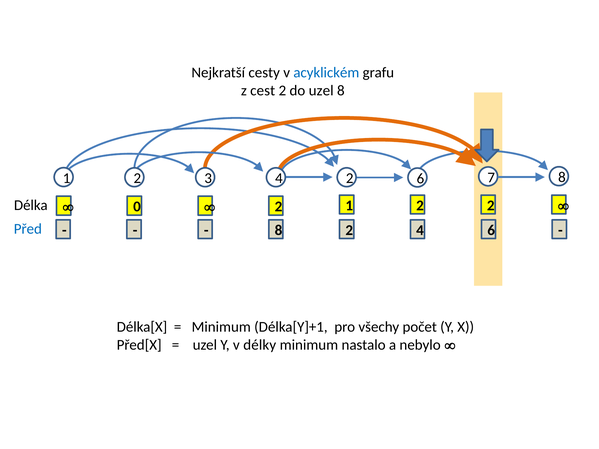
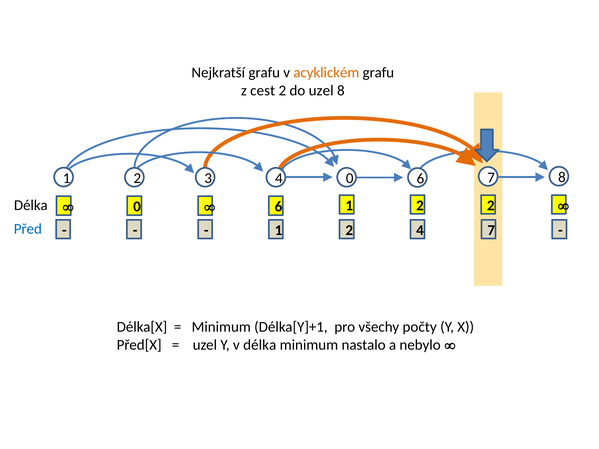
Nejkratší cesty: cesty -> grafu
acyklickém colour: blue -> orange
3 2: 2 -> 0
2 at (278, 207): 2 -> 6
8 at (278, 230): 8 -> 1
2 4 6: 6 -> 7
počet: počet -> počty
v délky: délky -> délka
